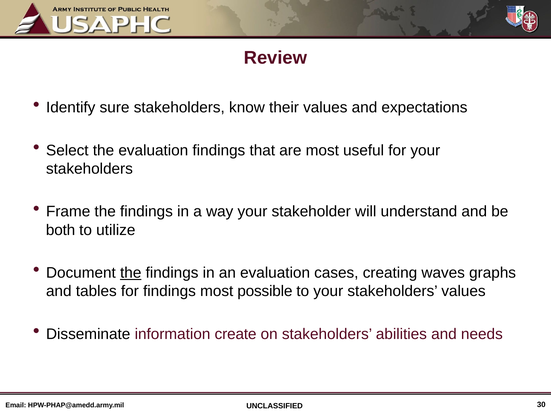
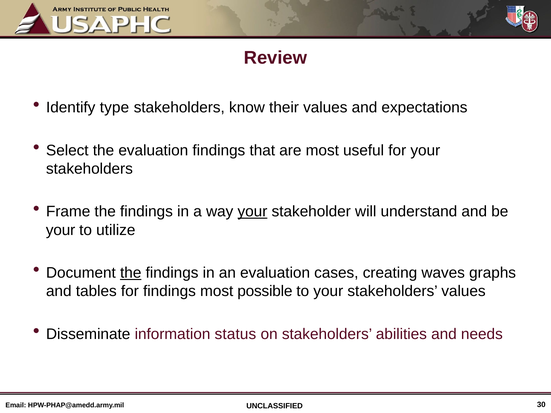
sure: sure -> type
your at (252, 212) underline: none -> present
both at (61, 230): both -> your
create: create -> status
